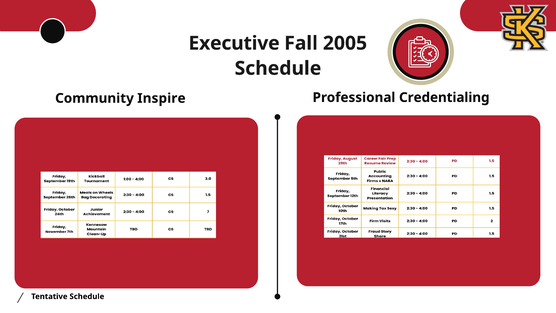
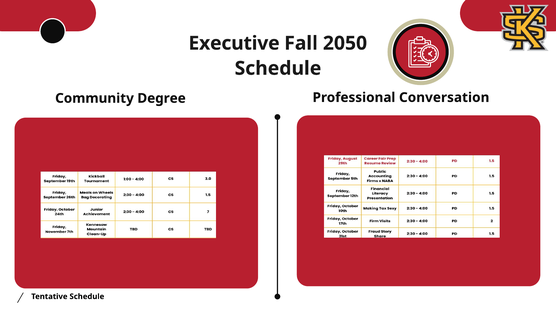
2005: 2005 -> 2050
Inspire: Inspire -> Degree
Credentialing: Credentialing -> Conversation
